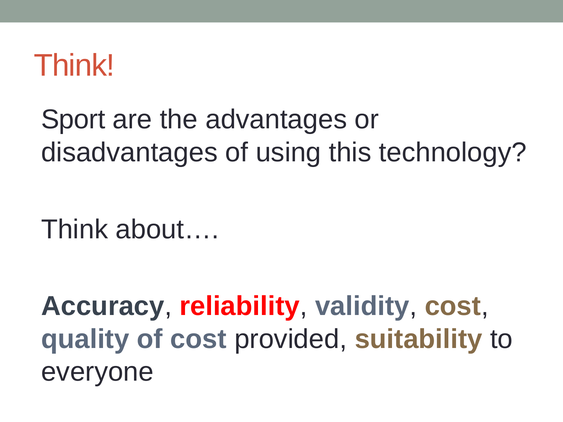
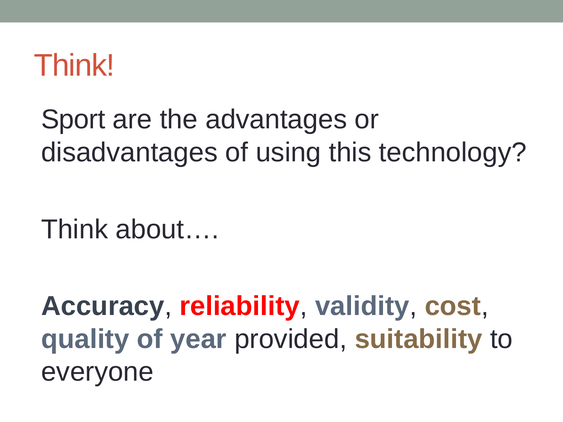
of cost: cost -> year
